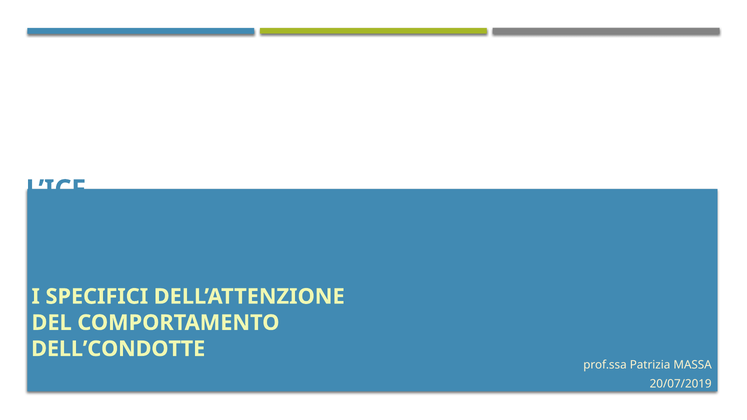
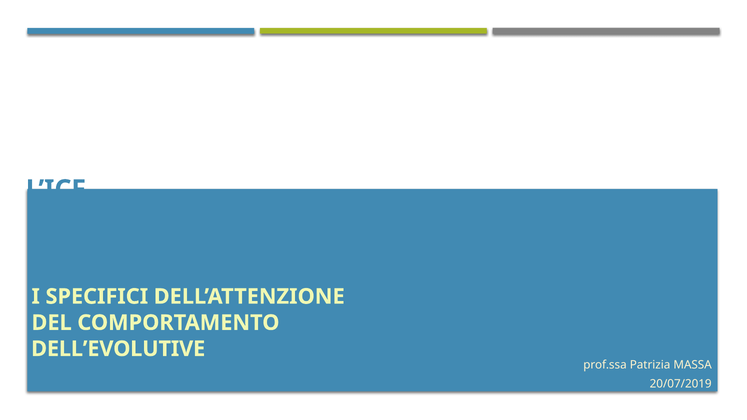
DELL’CONDOTTE: DELL’CONDOTTE -> DELL’EVOLUTIVE
